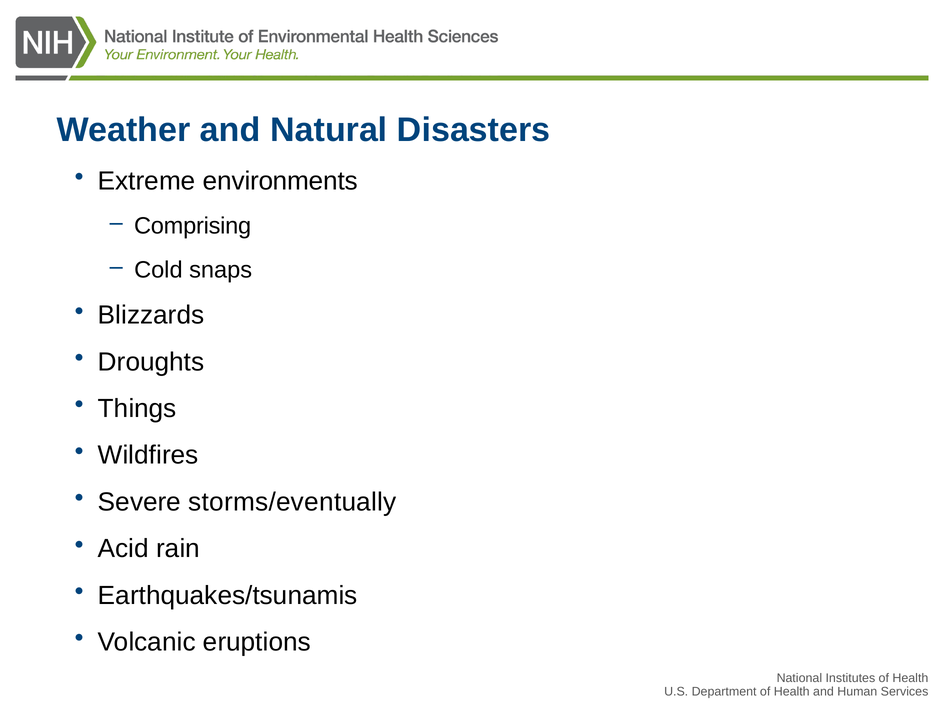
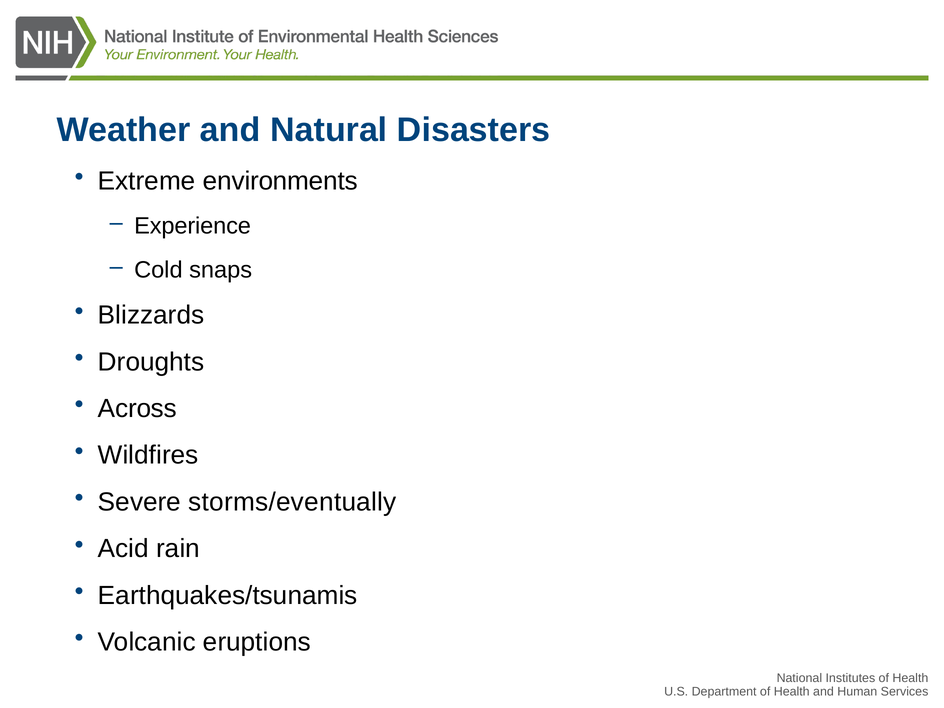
Comprising: Comprising -> Experience
Things: Things -> Across
